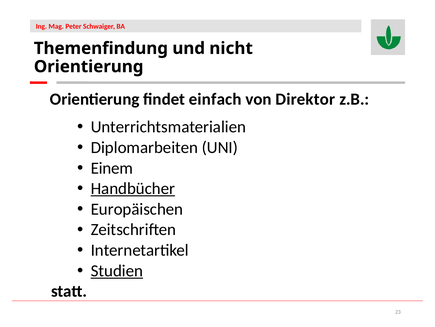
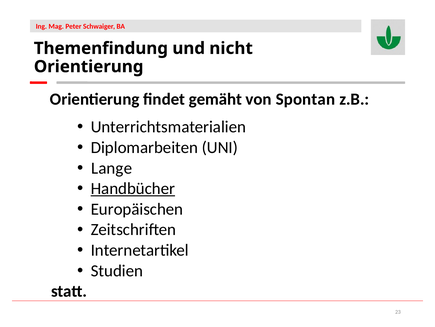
einfach: einfach -> gemäht
Direktor: Direktor -> Spontan
Einem: Einem -> Lange
Studien underline: present -> none
